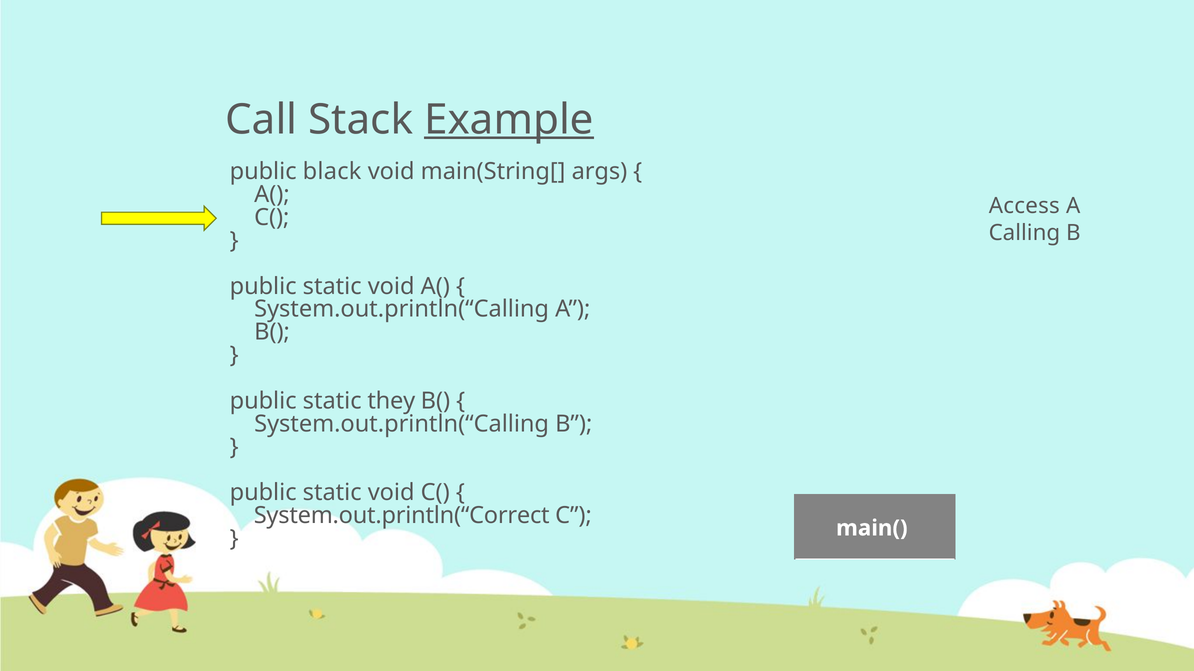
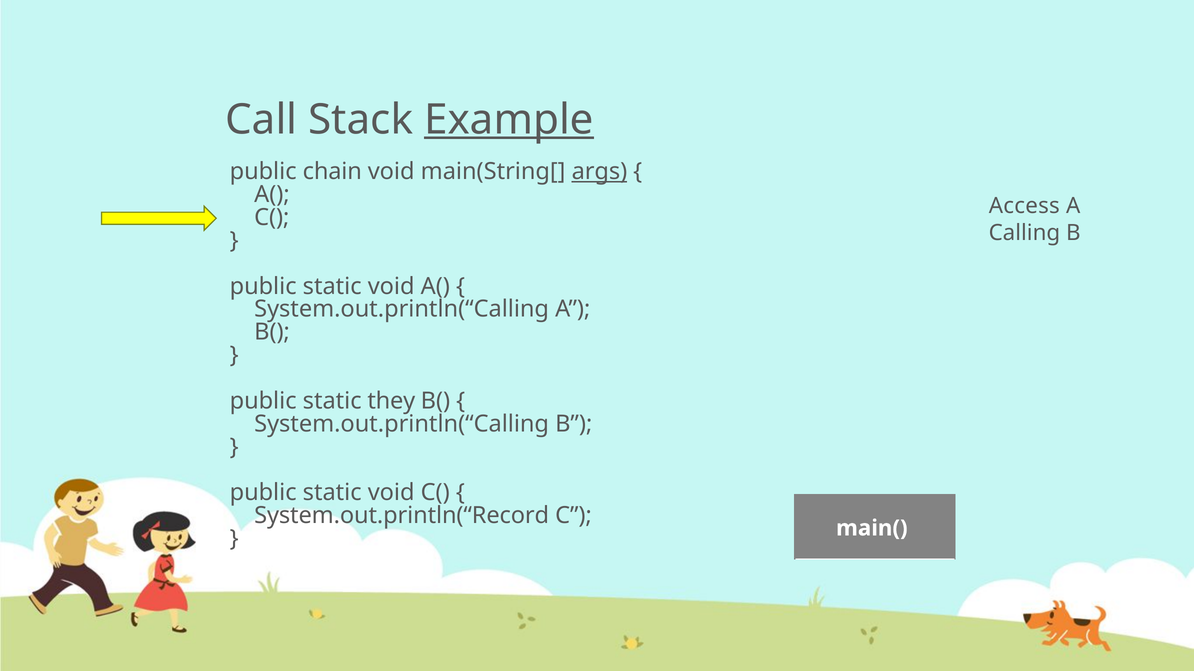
black: black -> chain
args underline: none -> present
System.out.println(“Correct: System.out.println(“Correct -> System.out.println(“Record
